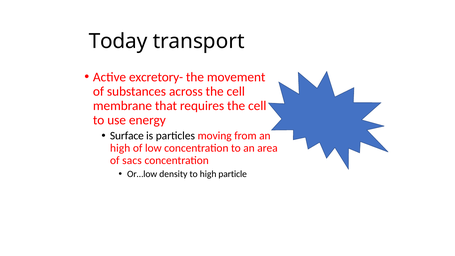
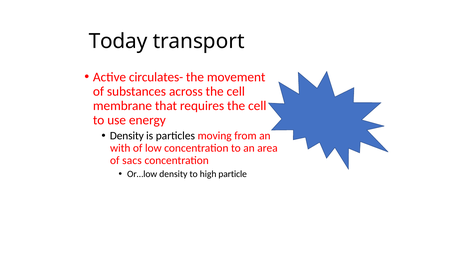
excretory-: excretory- -> circulates-
Surface at (127, 136): Surface -> Density
high at (120, 148): high -> with
